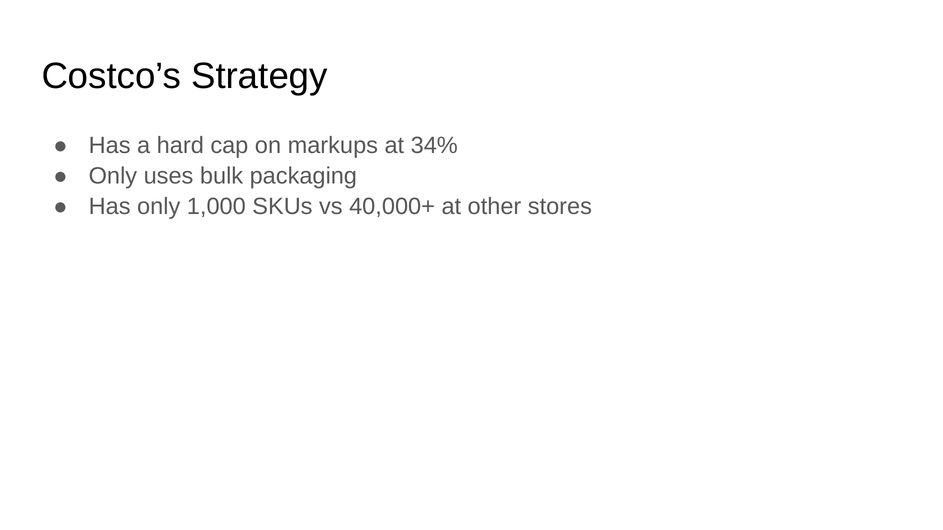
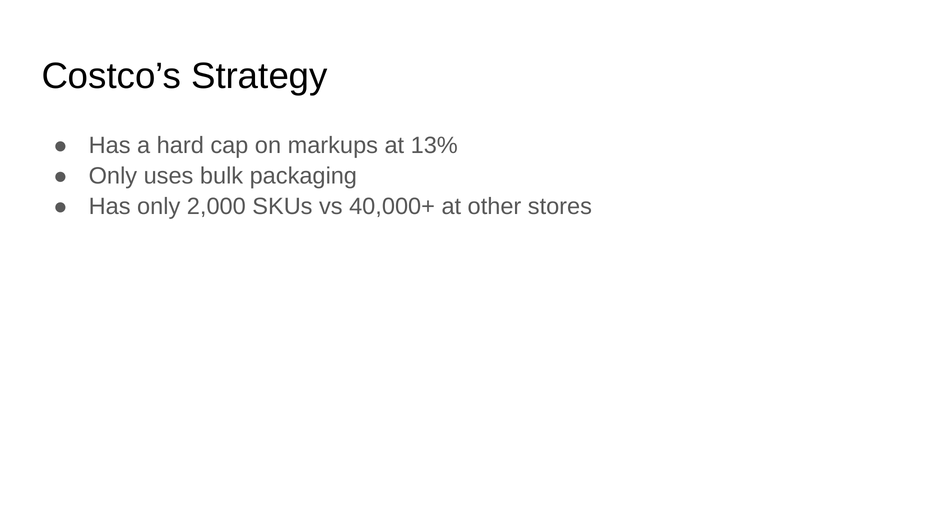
34%: 34% -> 13%
1,000: 1,000 -> 2,000
